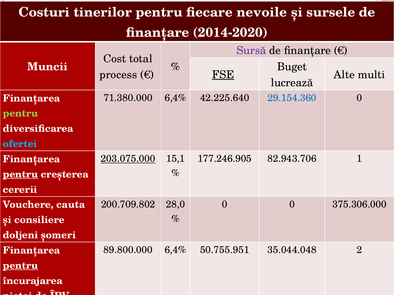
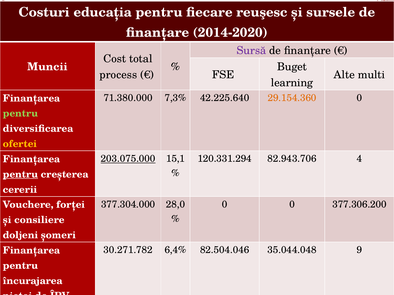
tinerilor: tinerilor -> educația
nevoile: nevoile -> reuşesc
FSE underline: present -> none
lucrează: lucrează -> learning
71.380.000 6,4%: 6,4% -> 7,3%
29.154.360 colour: blue -> orange
ofertei colour: light blue -> yellow
177.246.905: 177.246.905 -> 120.331.294
1: 1 -> 4
200.709.802: 200.709.802 -> 377.304.000
375.306.000: 375.306.000 -> 377.306.200
cauta: cauta -> forței
89.800.000: 89.800.000 -> 30.271.782
50.755.951: 50.755.951 -> 82.504.046
2: 2 -> 9
pentru at (21, 266) underline: present -> none
